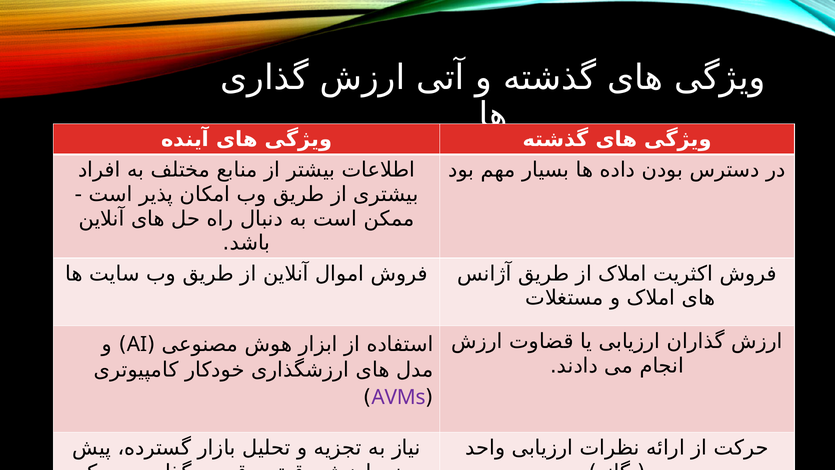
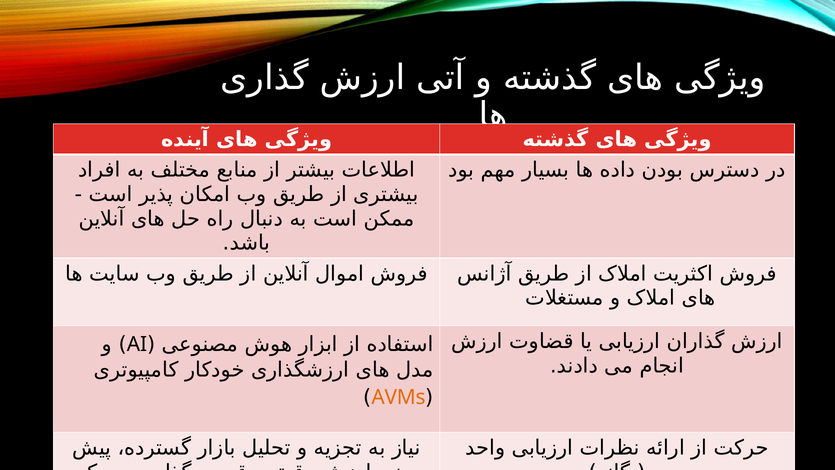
AVMs colour: purple -> orange
